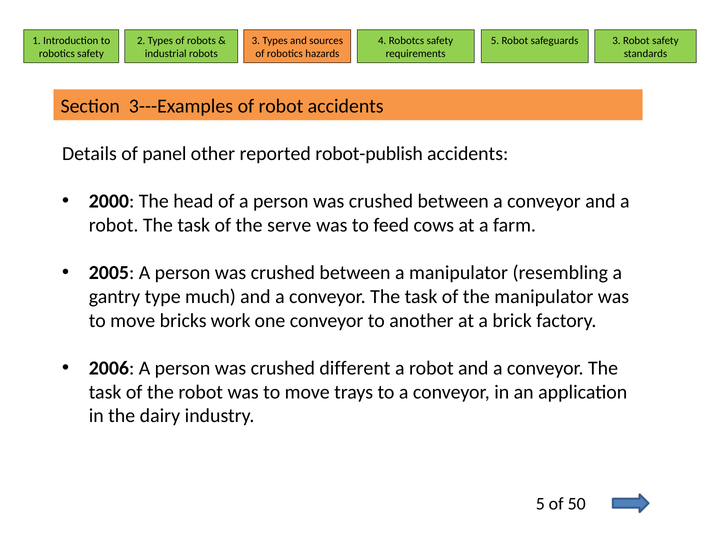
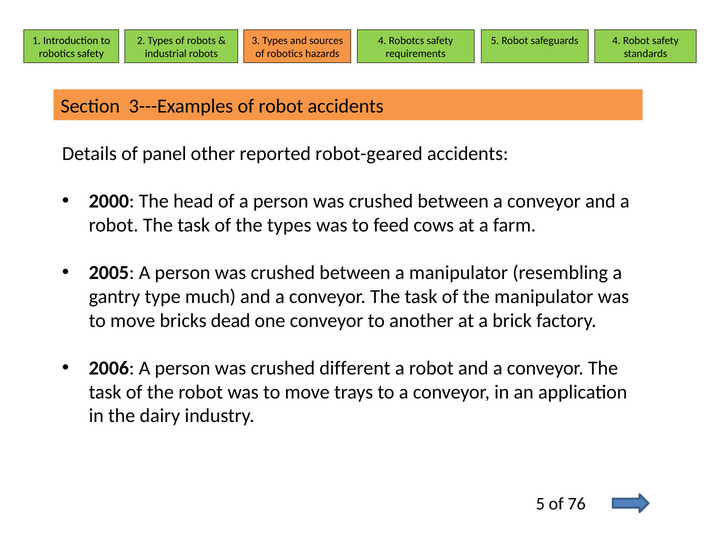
safeguards 3: 3 -> 4
robot-publish: robot-publish -> robot-geared
the serve: serve -> types
work: work -> dead
50: 50 -> 76
